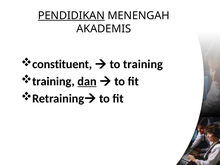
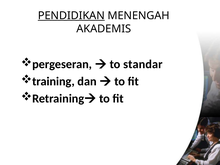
constituent: constituent -> pergeseran
to training: training -> standar
dan underline: present -> none
